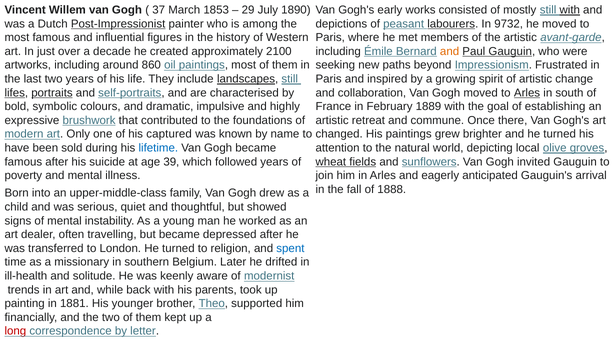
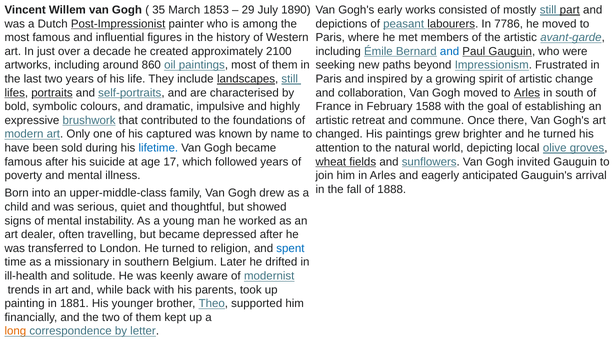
37: 37 -> 35
still with: with -> part
9732: 9732 -> 7786
and at (450, 51) colour: orange -> blue
1889: 1889 -> 1588
39: 39 -> 17
long colour: red -> orange
